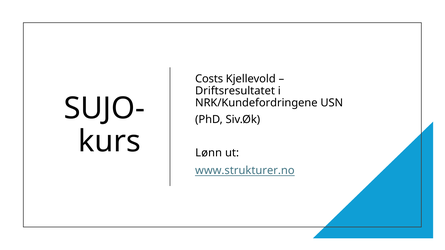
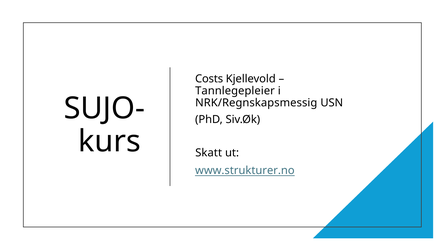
Driftsresultatet: Driftsresultatet -> Tannlegepleier
NRK/Kundefordringene: NRK/Kundefordringene -> NRK/Regnskapsmessig
Lønn: Lønn -> Skatt
